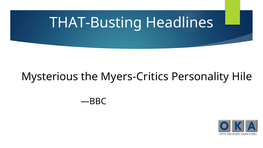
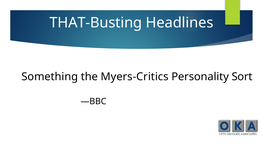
Mysterious: Mysterious -> Something
Hile: Hile -> Sort
